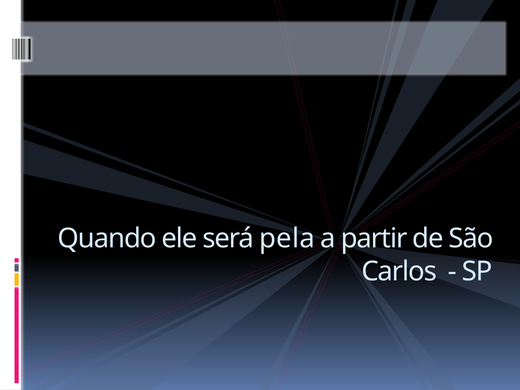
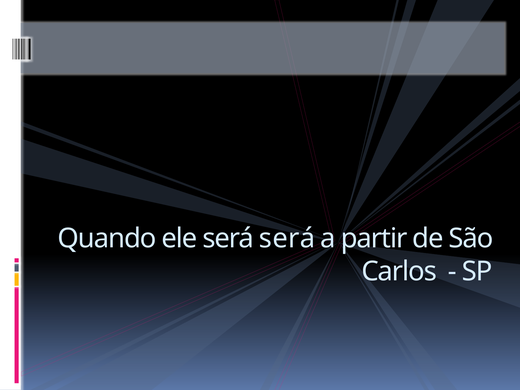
será pela: pela -> será
